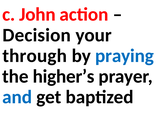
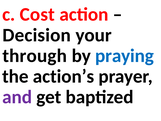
John: John -> Cost
higher’s: higher’s -> action’s
and colour: blue -> purple
